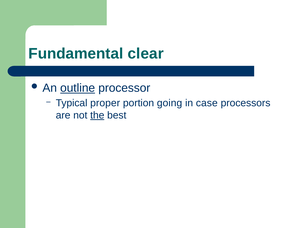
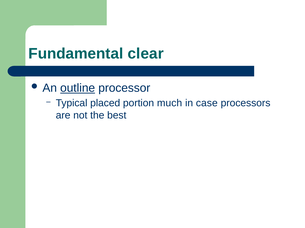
proper: proper -> placed
going: going -> much
the underline: present -> none
